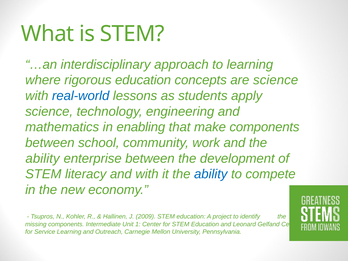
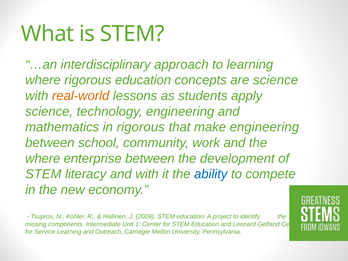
real-world colour: blue -> orange
in enabling: enabling -> rigorous
make components: components -> engineering
ability at (43, 158): ability -> where
